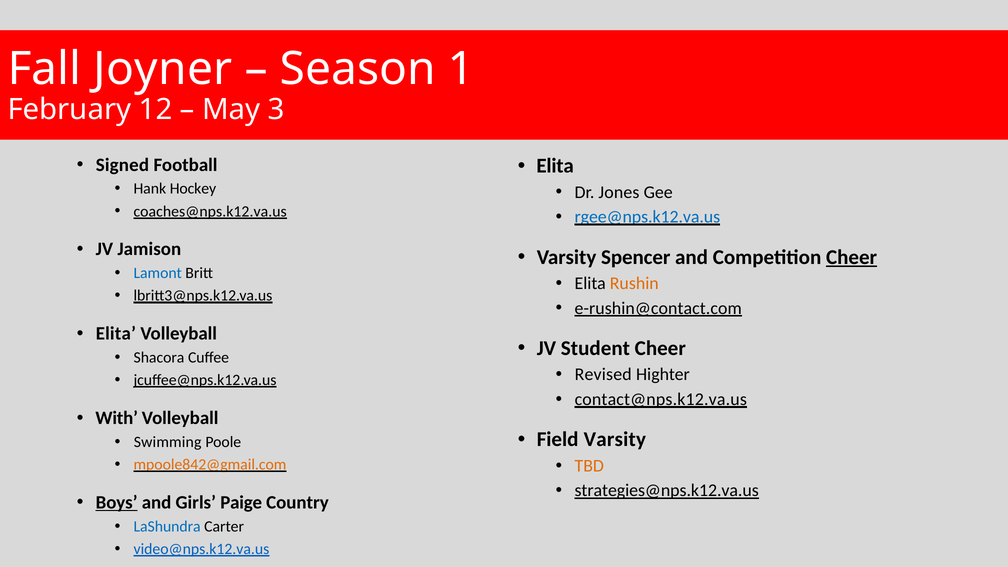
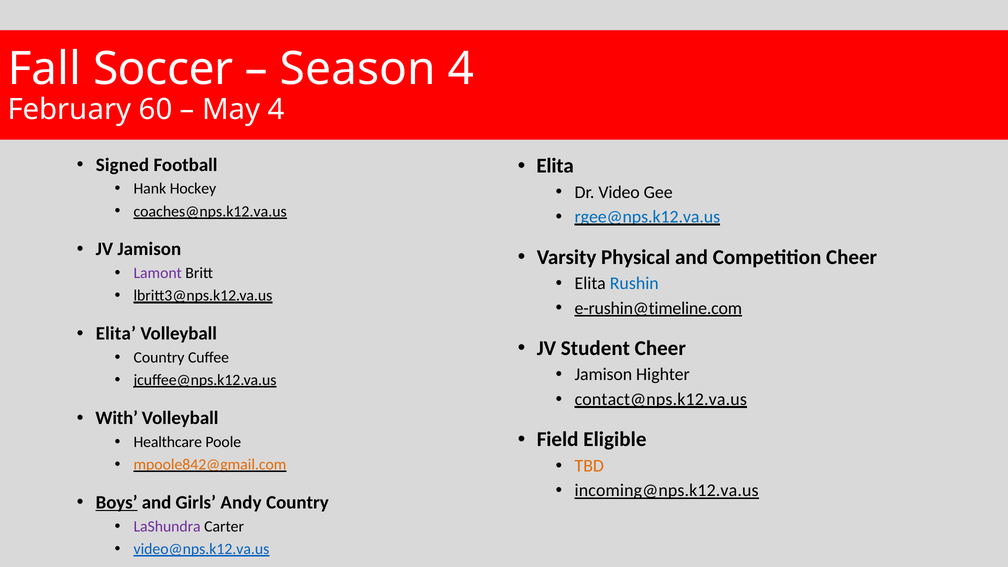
Joyner: Joyner -> Soccer
Season 1: 1 -> 4
12: 12 -> 60
May 3: 3 -> 4
Jones: Jones -> Video
Spencer: Spencer -> Physical
Cheer at (852, 257) underline: present -> none
Lamont colour: blue -> purple
Rushin colour: orange -> blue
e-rushin@contact.com: e-rushin@contact.com -> e-rushin@timeline.com
Shacora at (159, 358): Shacora -> Country
Revised at (603, 375): Revised -> Jamison
Field Varsity: Varsity -> Eligible
Swimming: Swimming -> Healthcare
strategies@nps.k12.va.us: strategies@nps.k12.va.us -> incoming@nps.k12.va.us
Paige: Paige -> Andy
LaShundra colour: blue -> purple
